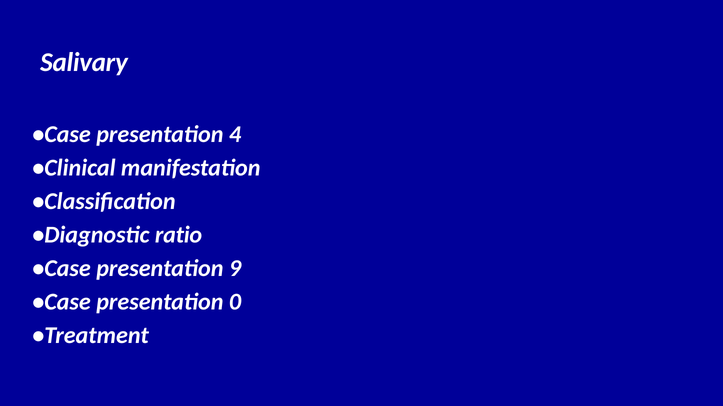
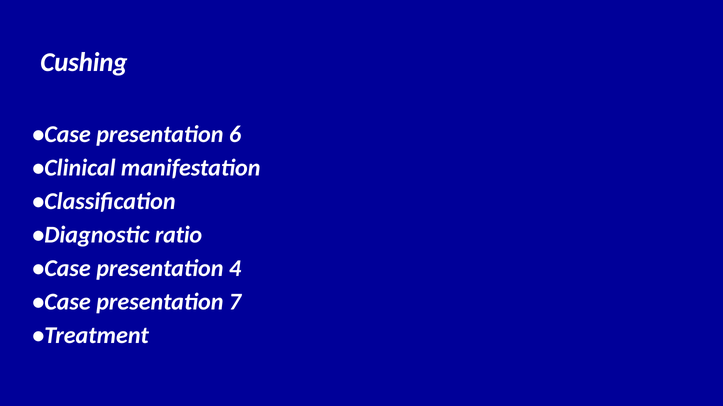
Salivary: Salivary -> Cushing
4: 4 -> 6
9: 9 -> 4
0: 0 -> 7
